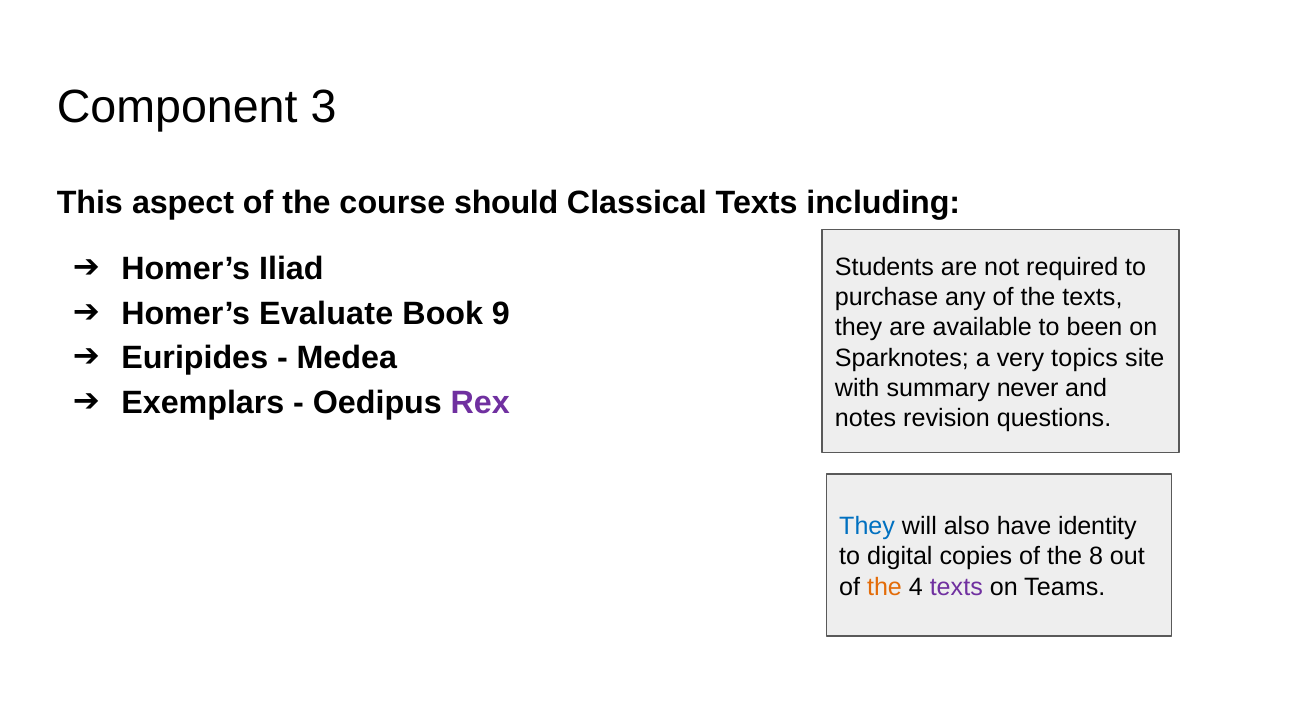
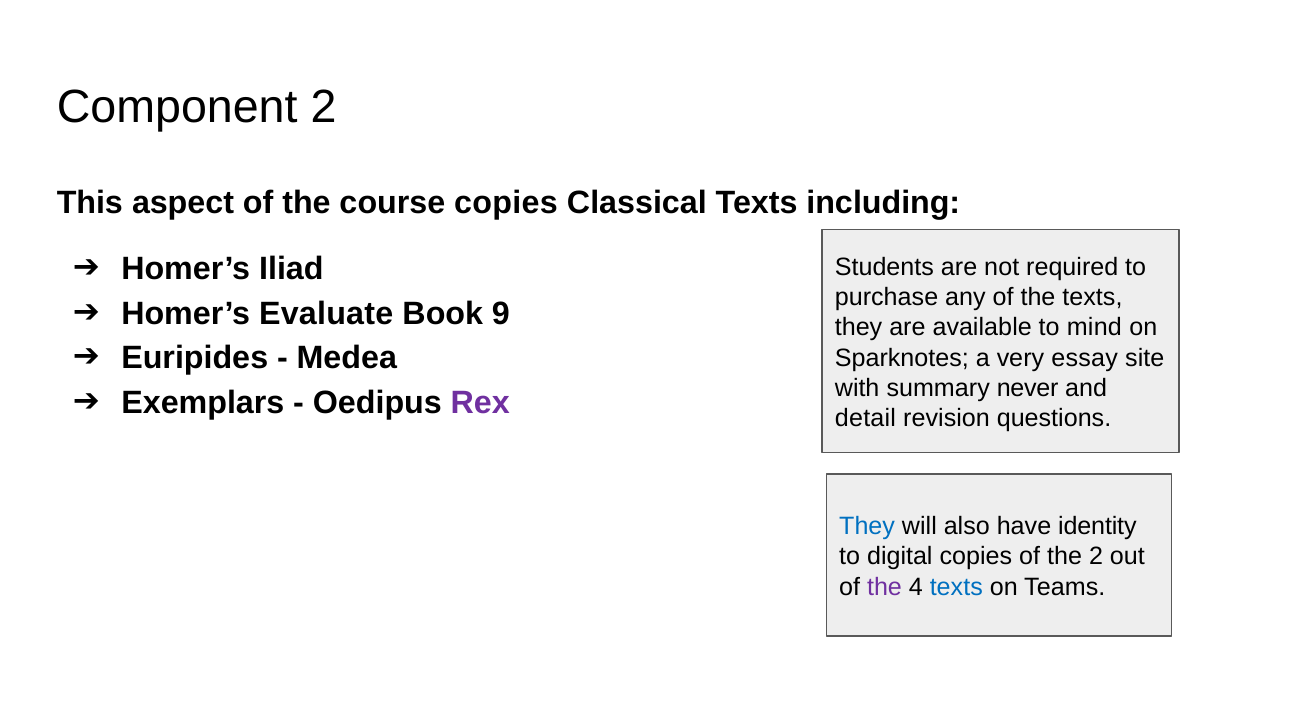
Component 3: 3 -> 2
course should: should -> copies
been: been -> mind
topics: topics -> essay
notes: notes -> detail
the 8: 8 -> 2
the at (884, 587) colour: orange -> purple
texts at (956, 587) colour: purple -> blue
